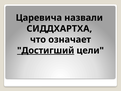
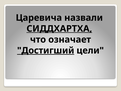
СИДДХАРТХА underline: none -> present
